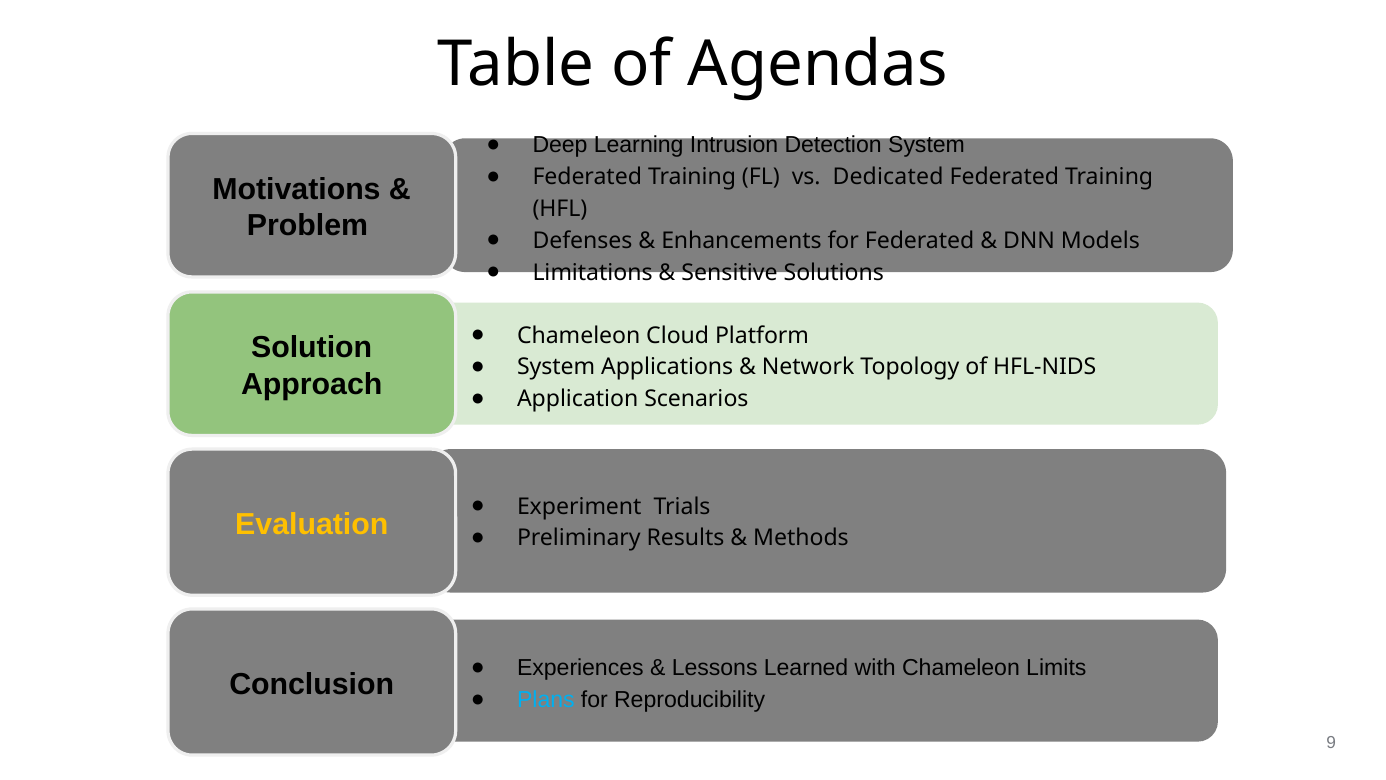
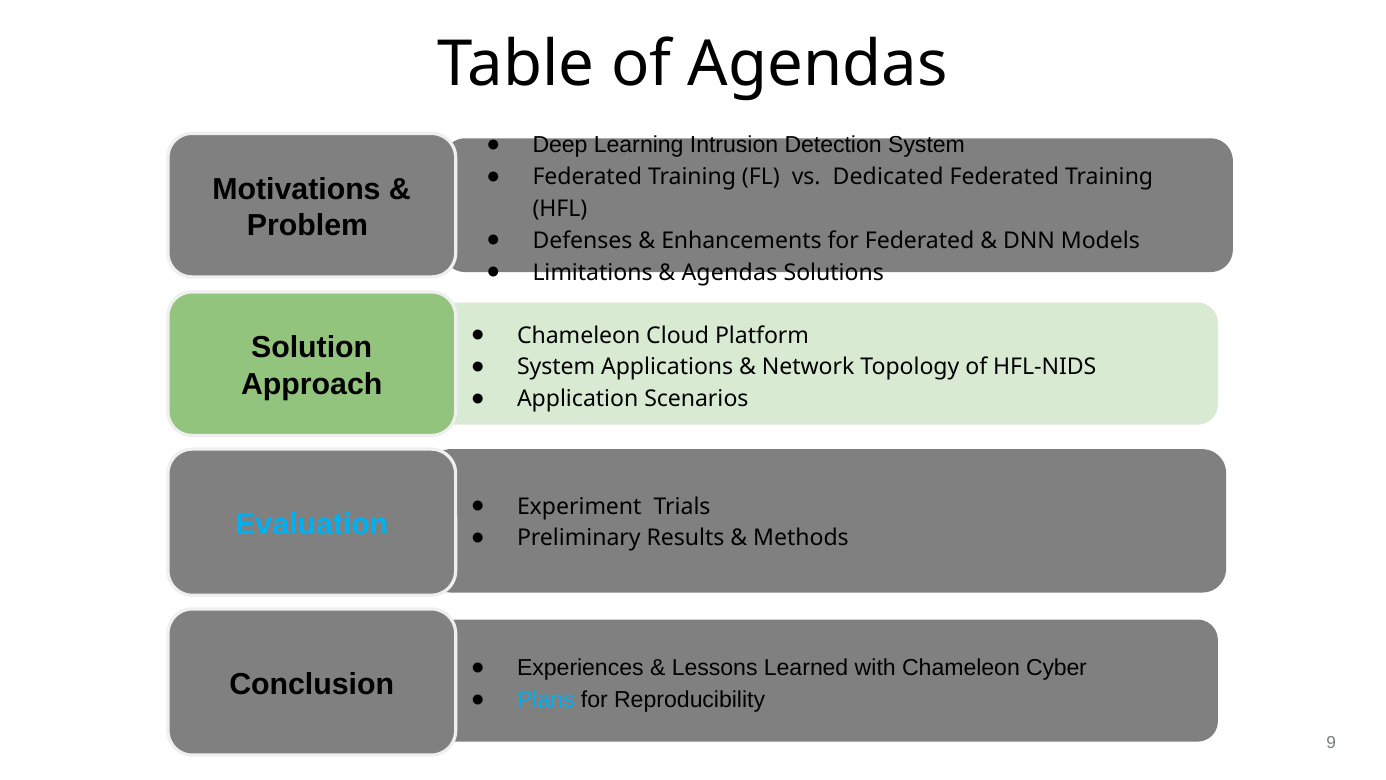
Sensitive at (730, 272): Sensitive -> Agendas
Evaluation colour: yellow -> light blue
Limits: Limits -> Cyber
